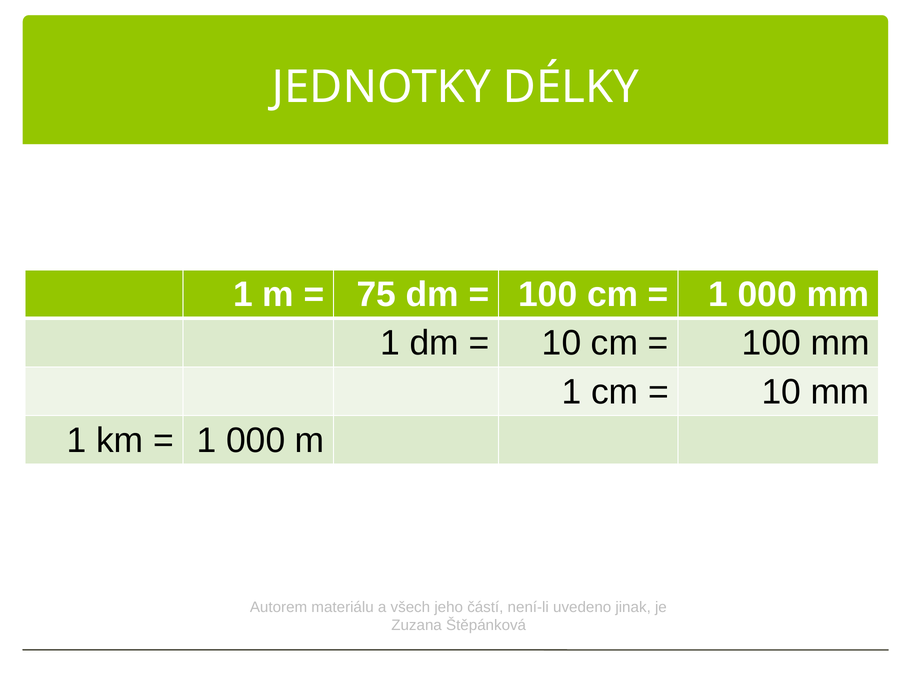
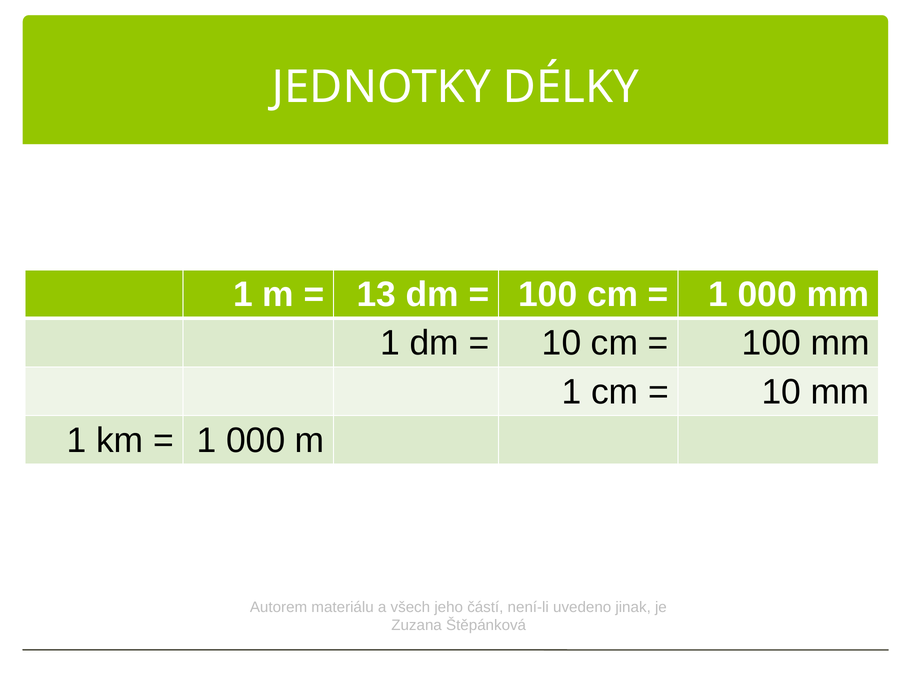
75: 75 -> 13
